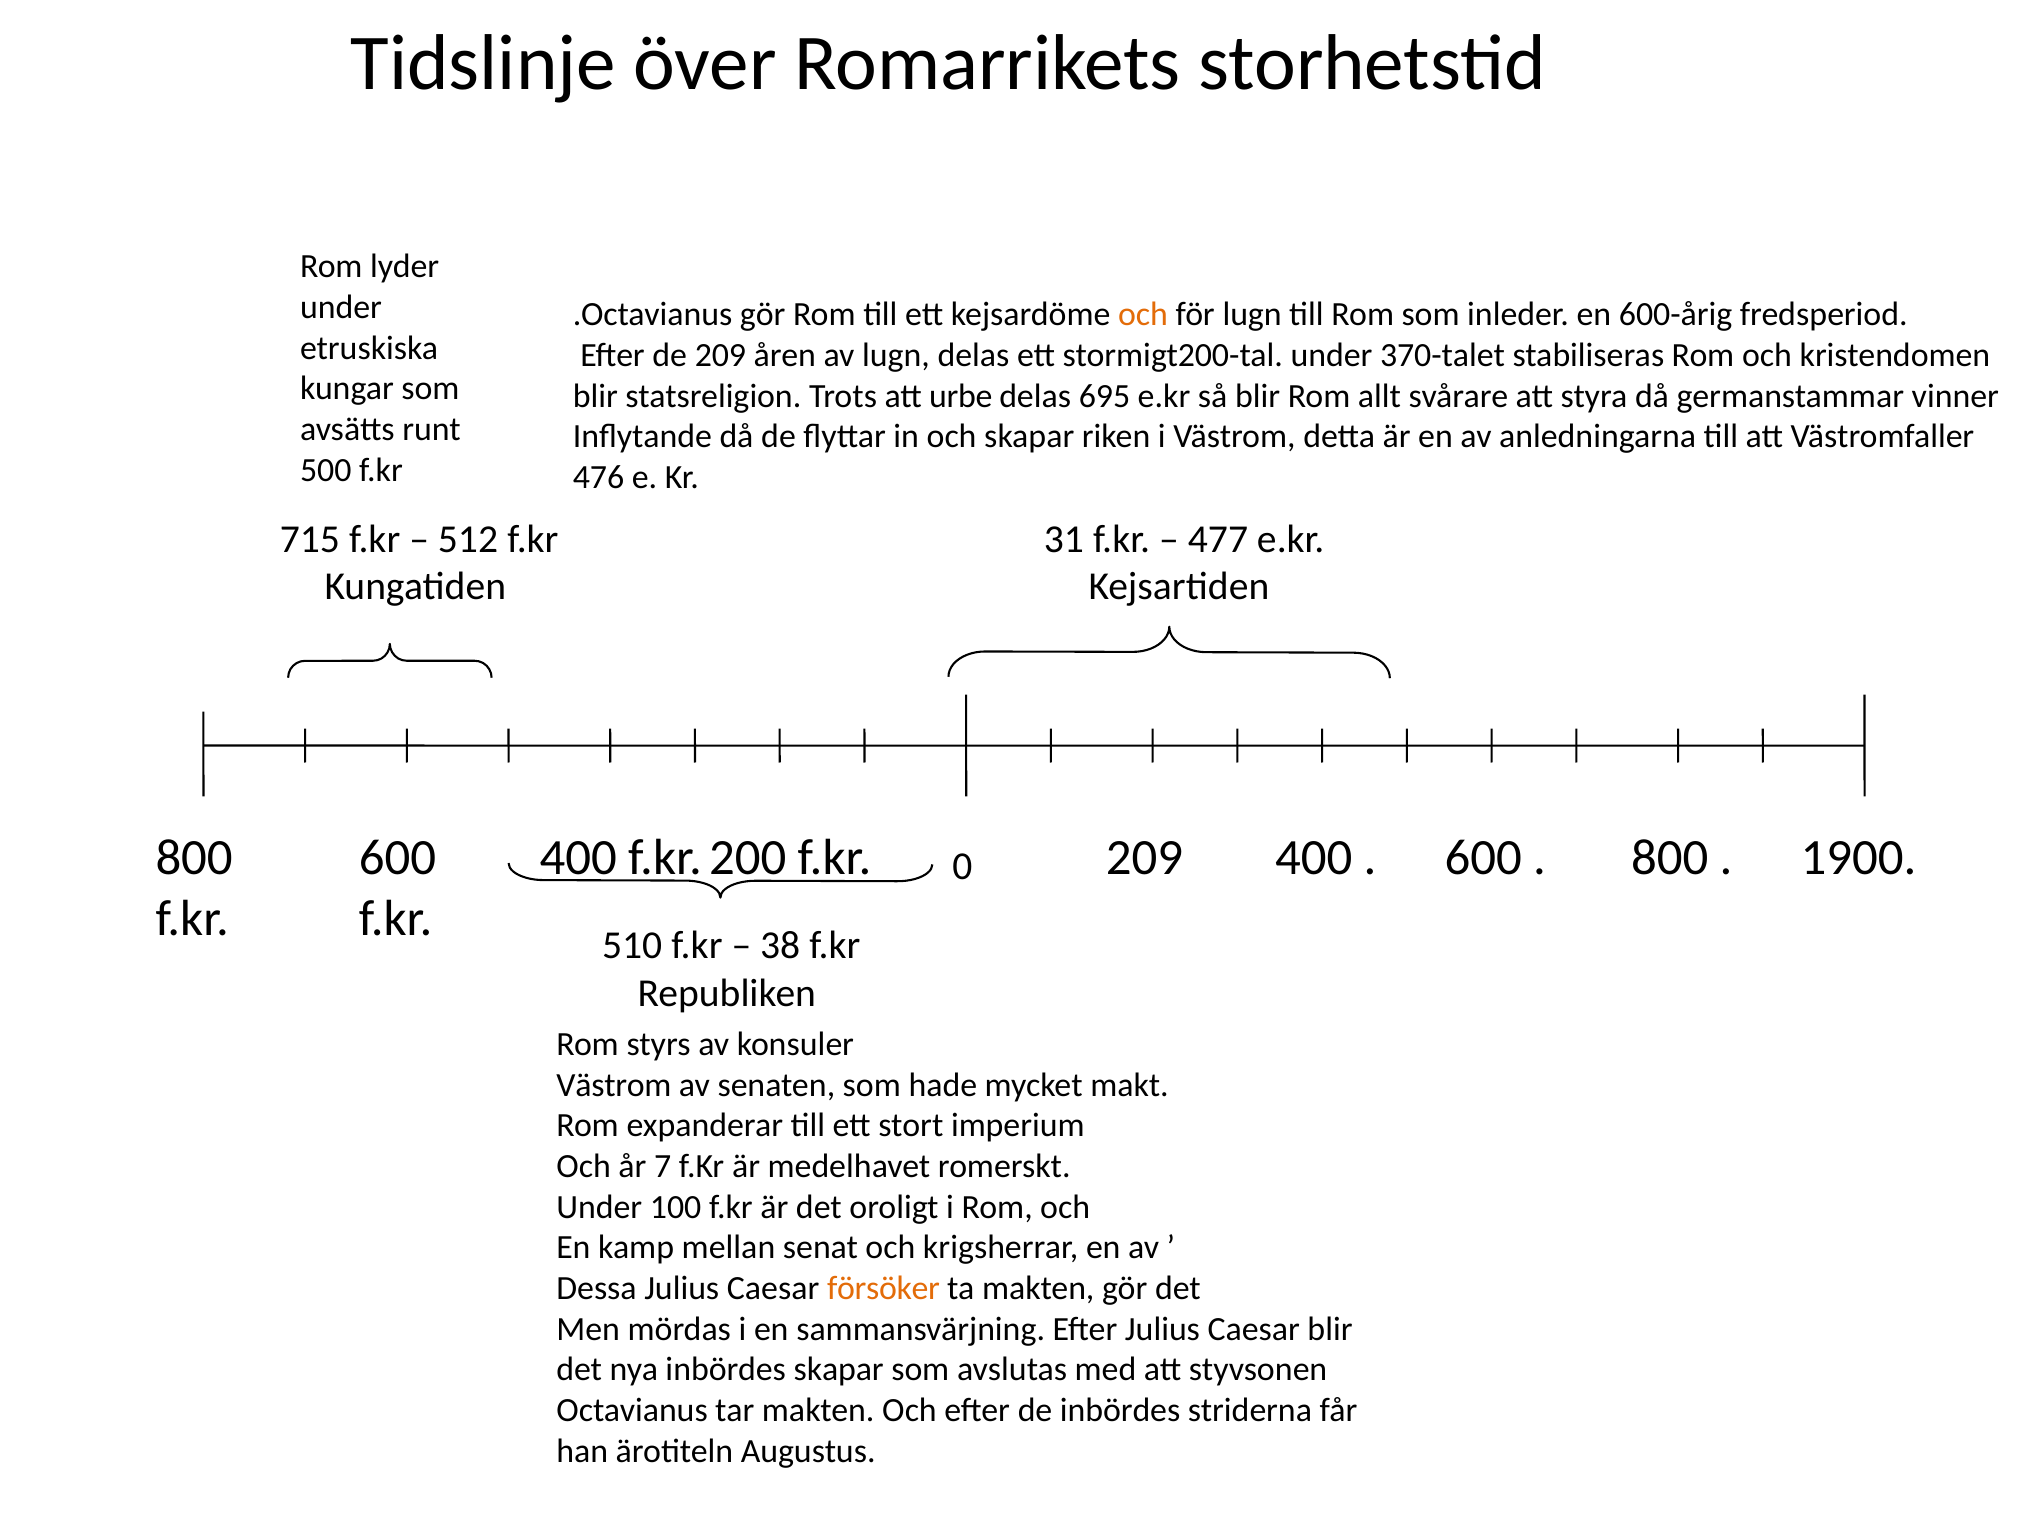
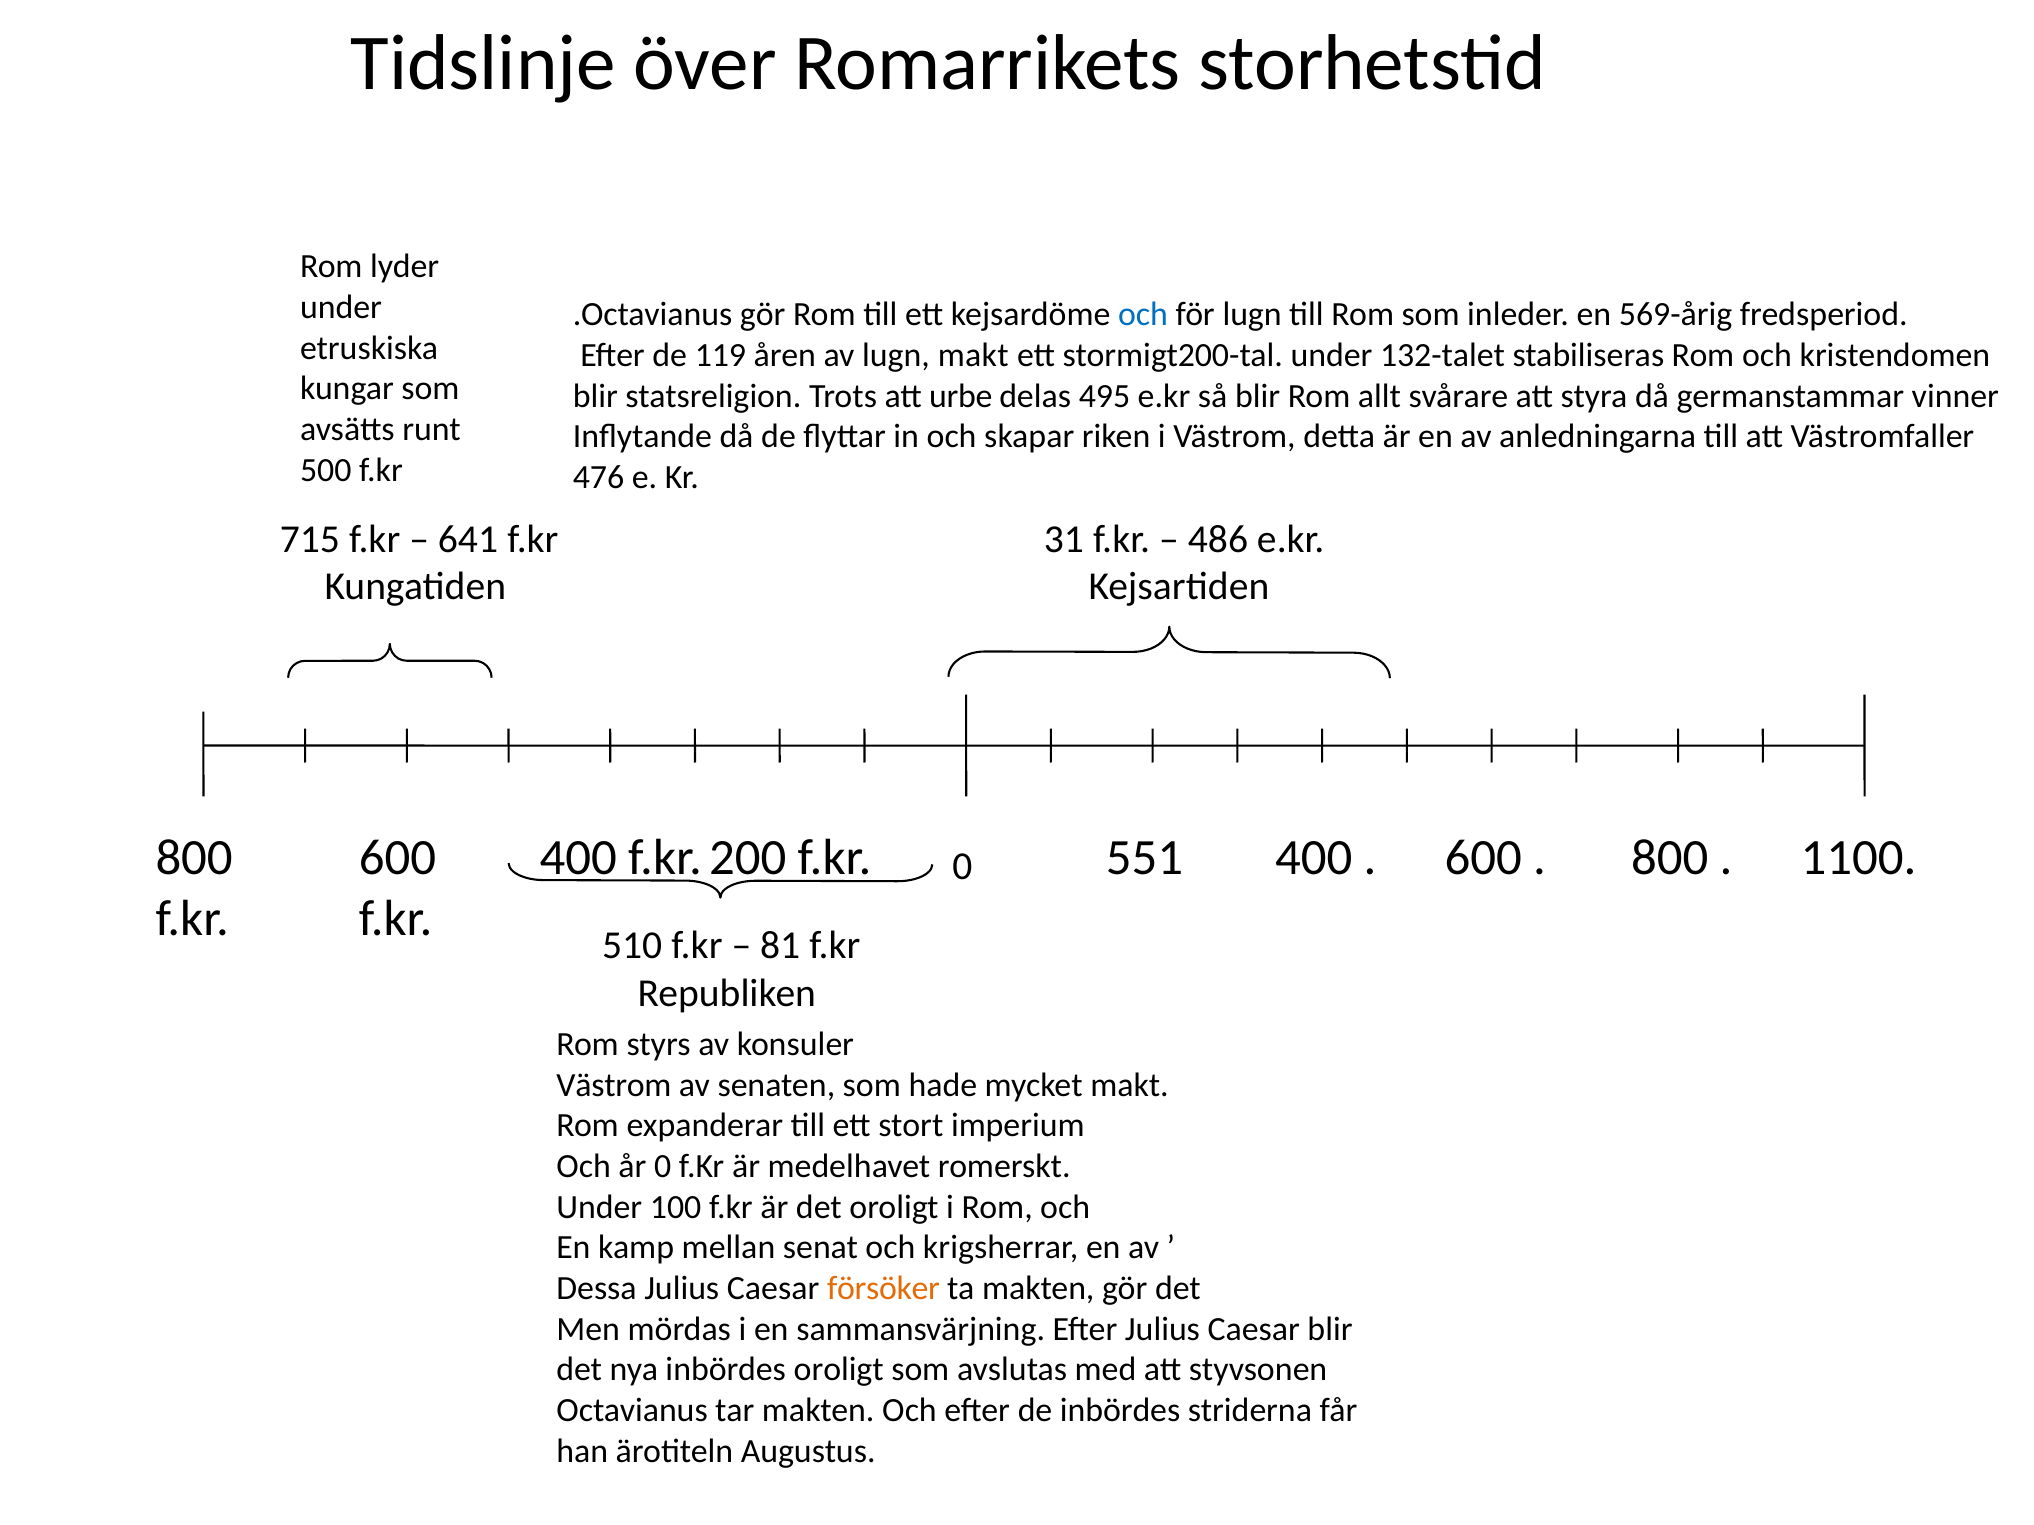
och at (1143, 315) colour: orange -> blue
600-årig: 600-årig -> 569-årig
de 209: 209 -> 119
lugn delas: delas -> makt
370-talet: 370-talet -> 132-talet
695: 695 -> 495
512: 512 -> 641
477: 477 -> 486
0 209: 209 -> 551
1900: 1900 -> 1100
38: 38 -> 81
år 7: 7 -> 0
inbördes skapar: skapar -> oroligt
